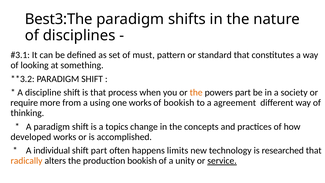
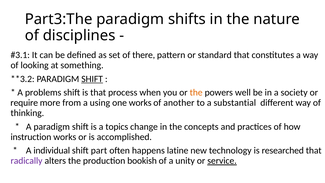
Best3:The: Best3:The -> Part3:The
must: must -> there
SHIFT at (92, 79) underline: none -> present
discipline: discipline -> problems
powers part: part -> well
of bookish: bookish -> another
agreement: agreement -> substantial
developed: developed -> instruction
limits: limits -> latine
radically colour: orange -> purple
